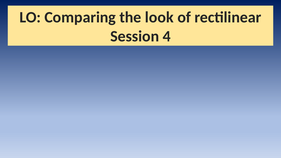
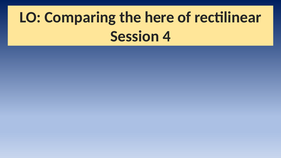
look: look -> here
